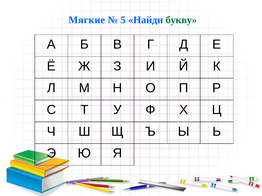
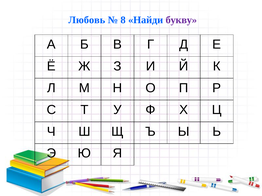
Мягкие: Мягкие -> Любовь
5: 5 -> 8
букву colour: green -> purple
